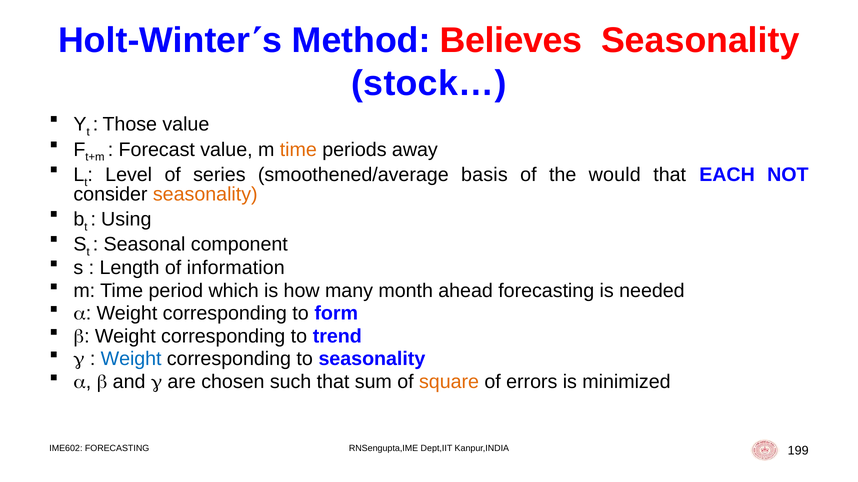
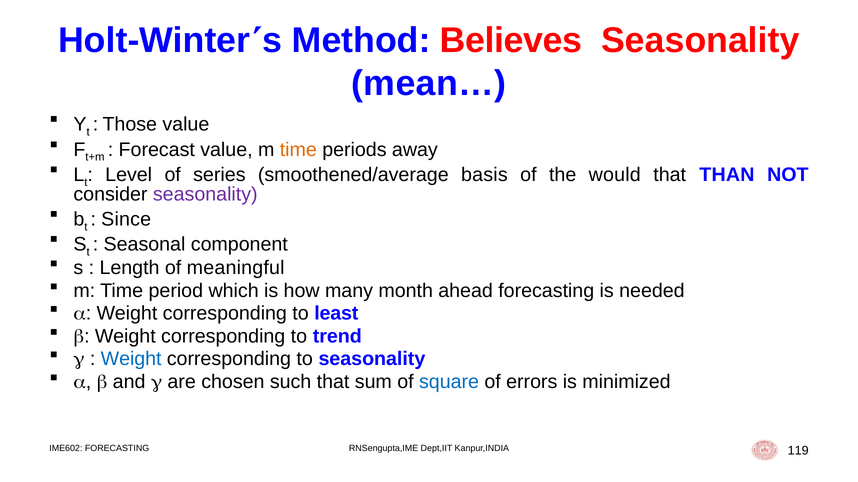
stock…: stock… -> mean…
EACH: EACH -> THAN
seasonality at (205, 195) colour: orange -> purple
Using: Using -> Since
information: information -> meaningful
form: form -> least
square colour: orange -> blue
199: 199 -> 119
